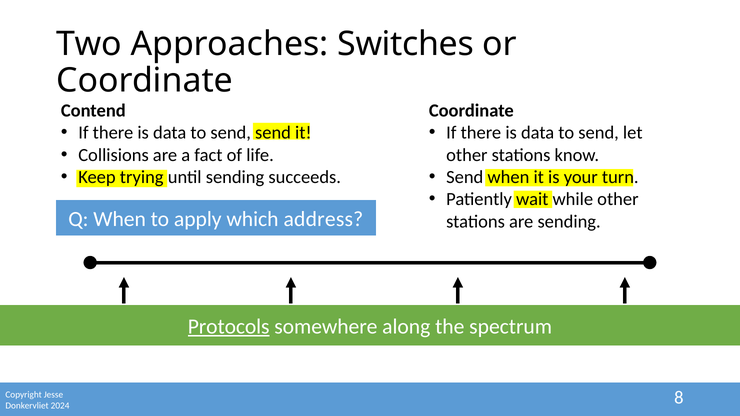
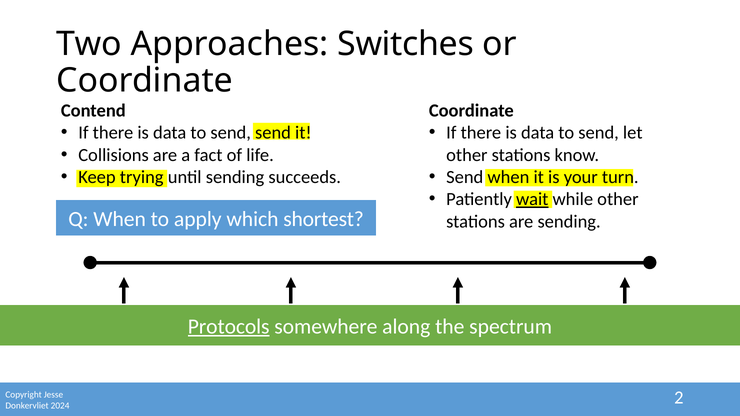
wait underline: none -> present
address: address -> shortest
8: 8 -> 2
